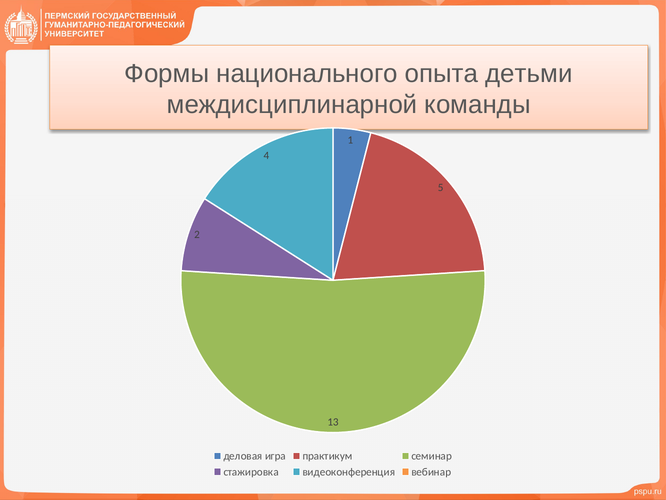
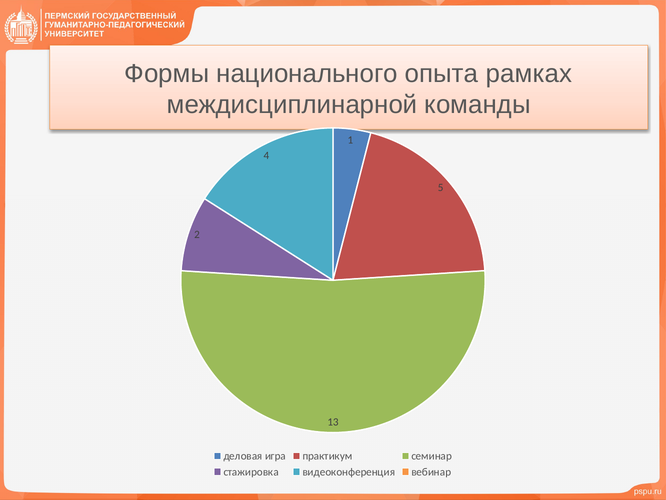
детьми: детьми -> рамках
